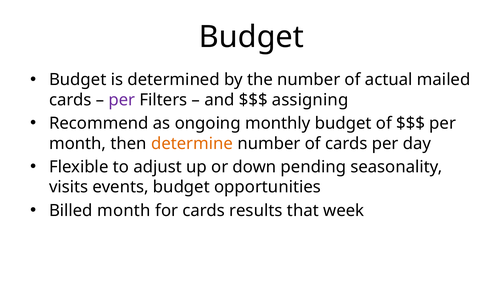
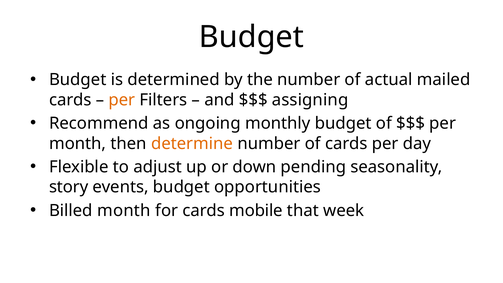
per at (122, 100) colour: purple -> orange
visits: visits -> story
results: results -> mobile
